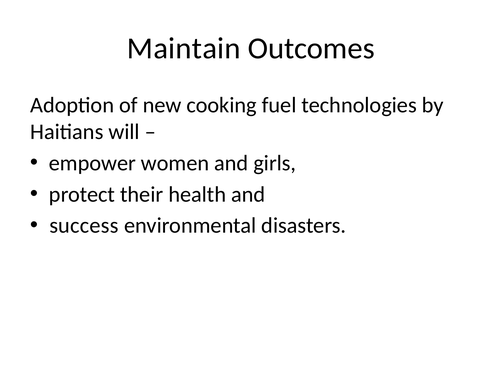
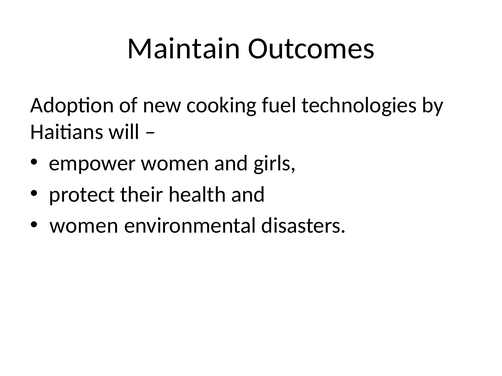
success at (84, 226): success -> women
